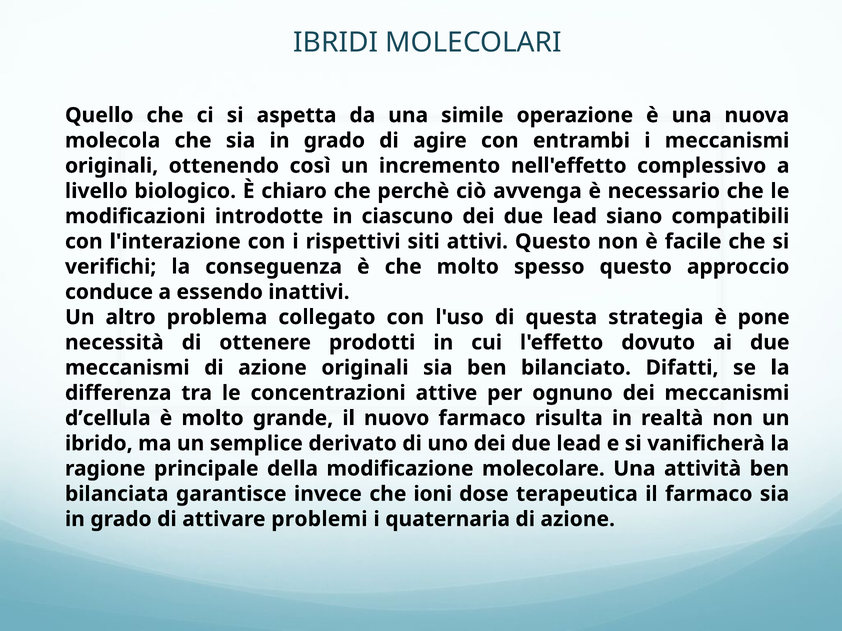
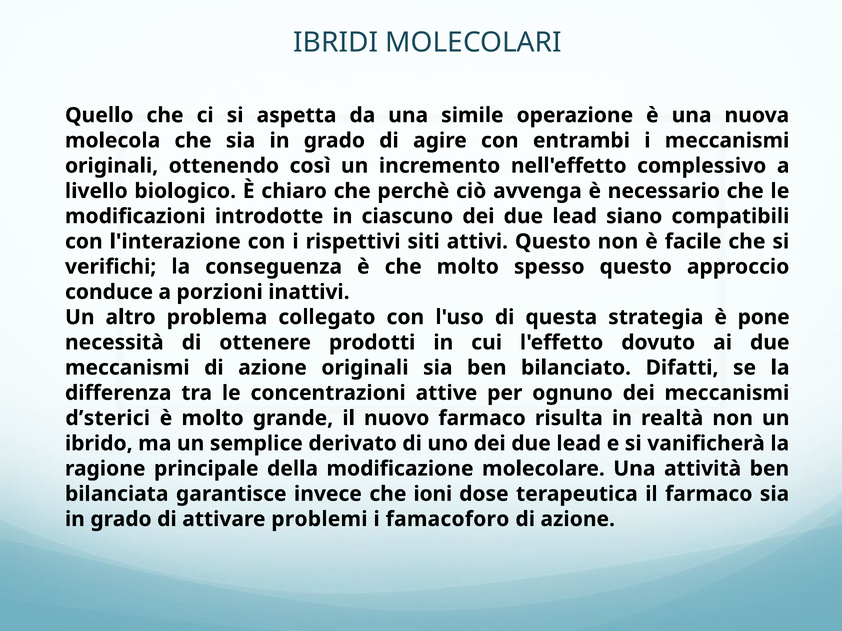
essendo: essendo -> porzioni
d’cellula: d’cellula -> d’sterici
quaternaria: quaternaria -> famacoforo
